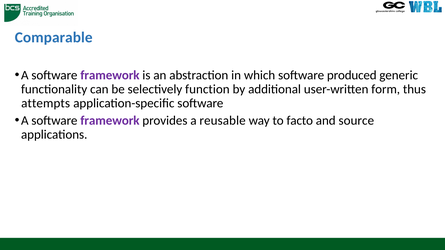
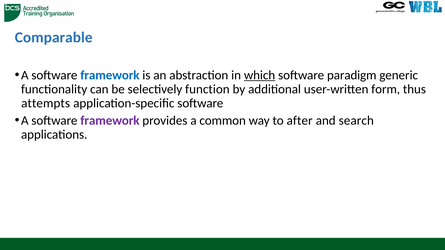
framework at (110, 75) colour: purple -> blue
which underline: none -> present
produced: produced -> paradigm
reusable: reusable -> common
facto: facto -> after
source: source -> search
